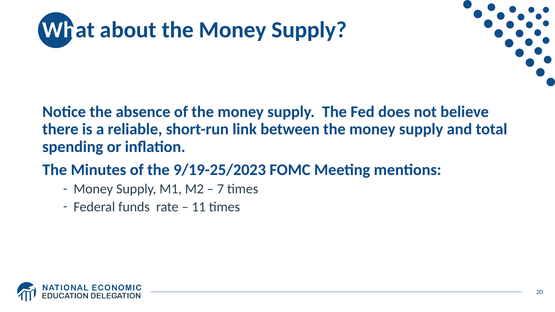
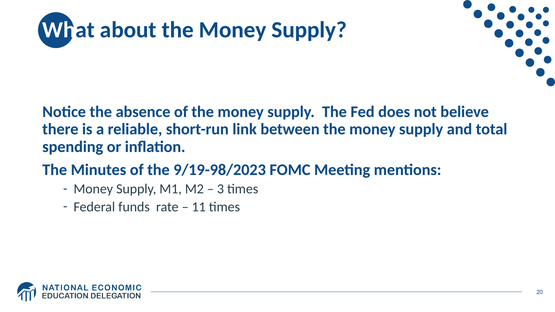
9/19-25/2023: 9/19-25/2023 -> 9/19-98/2023
7: 7 -> 3
